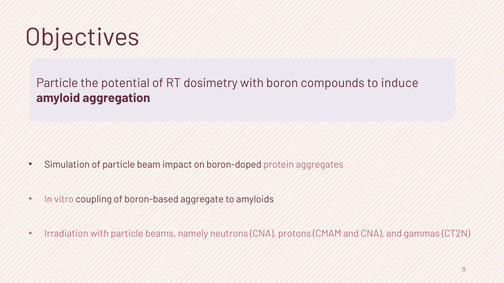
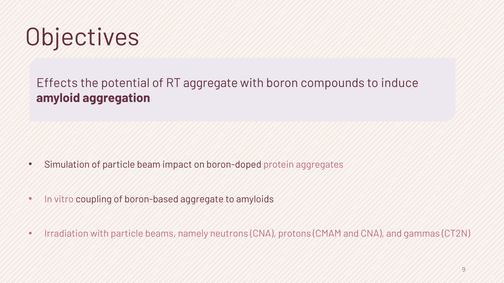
Particle at (57, 83): Particle -> Effects
RT dosimetry: dosimetry -> aggregate
